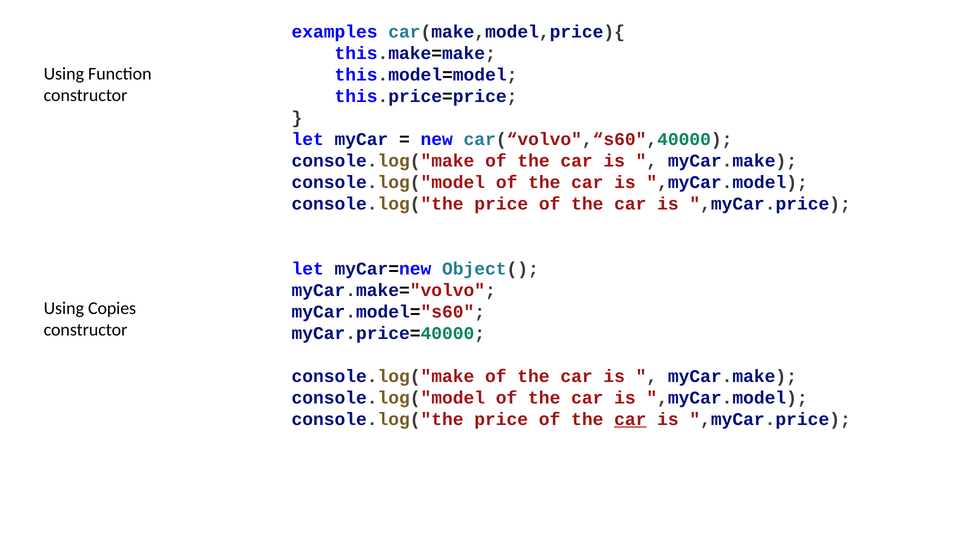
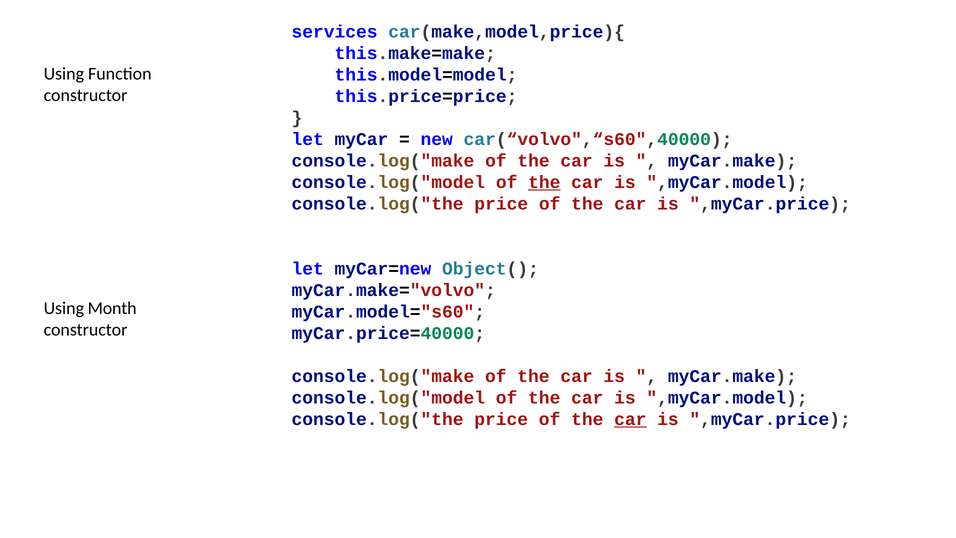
examples: examples -> services
the at (544, 182) underline: none -> present
Copies: Copies -> Month
